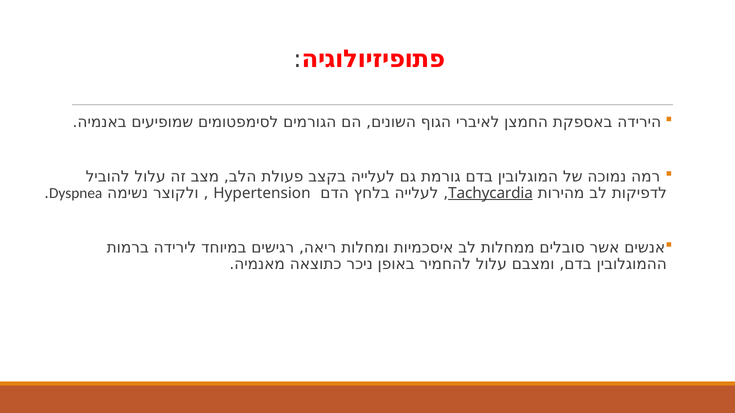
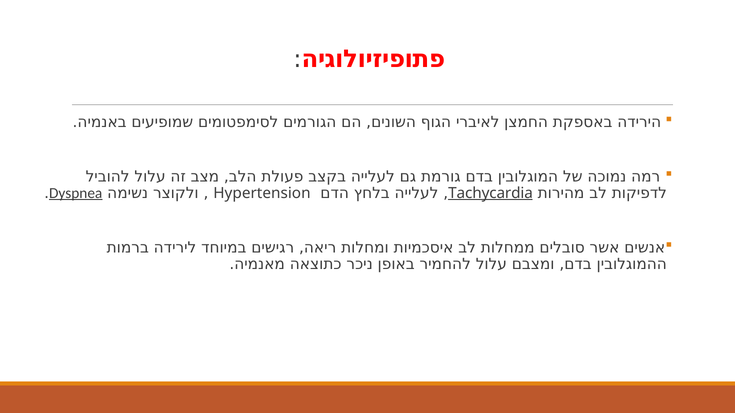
Dyspnea underline: none -> present
